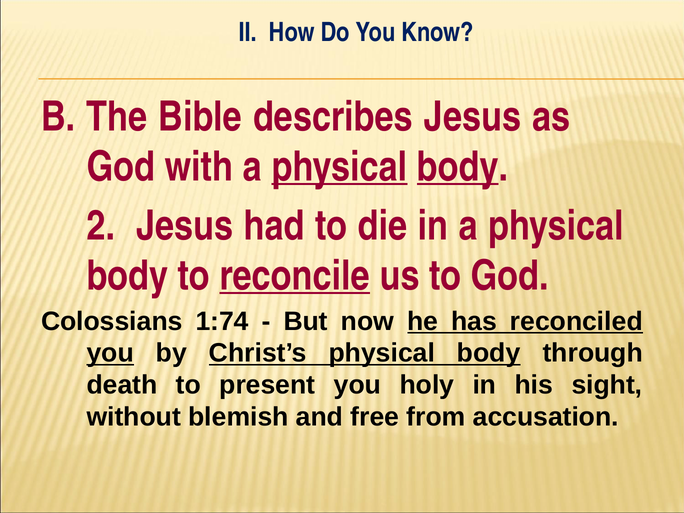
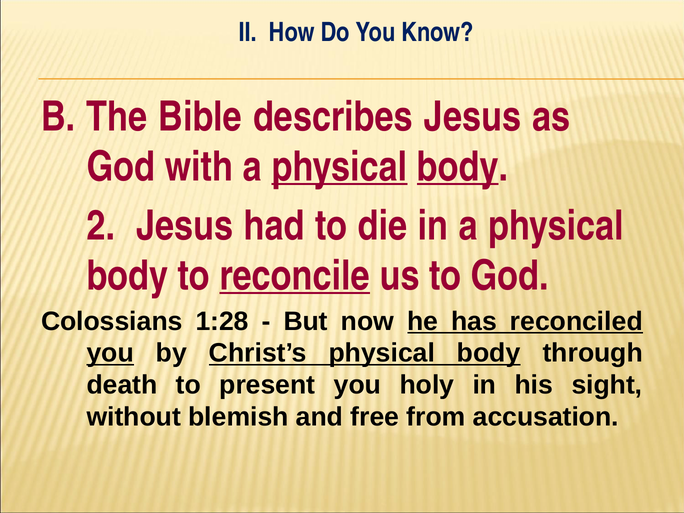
1:74: 1:74 -> 1:28
